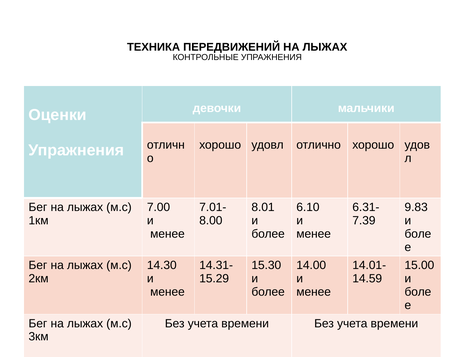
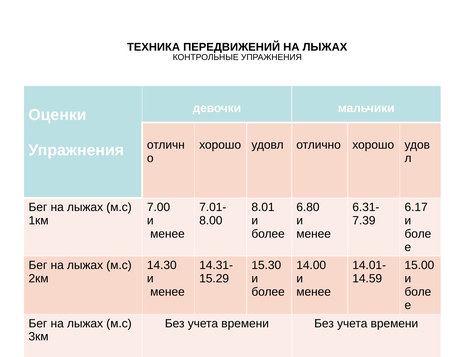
6.10: 6.10 -> 6.80
9.83: 9.83 -> 6.17
